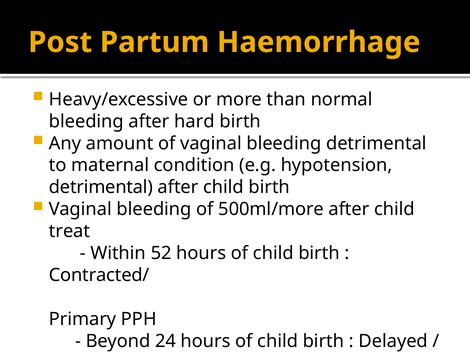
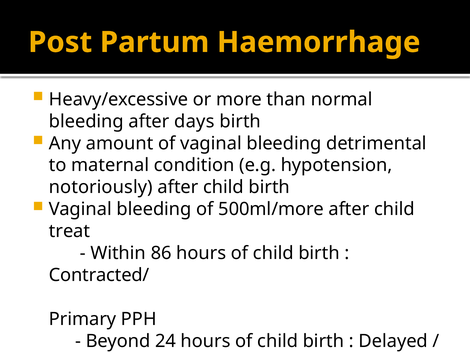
hard: hard -> days
detrimental at (101, 187): detrimental -> notoriously
52: 52 -> 86
